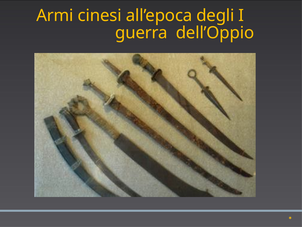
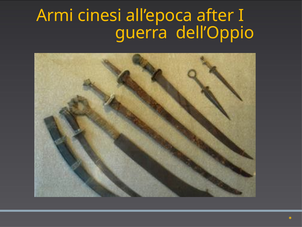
degli: degli -> after
